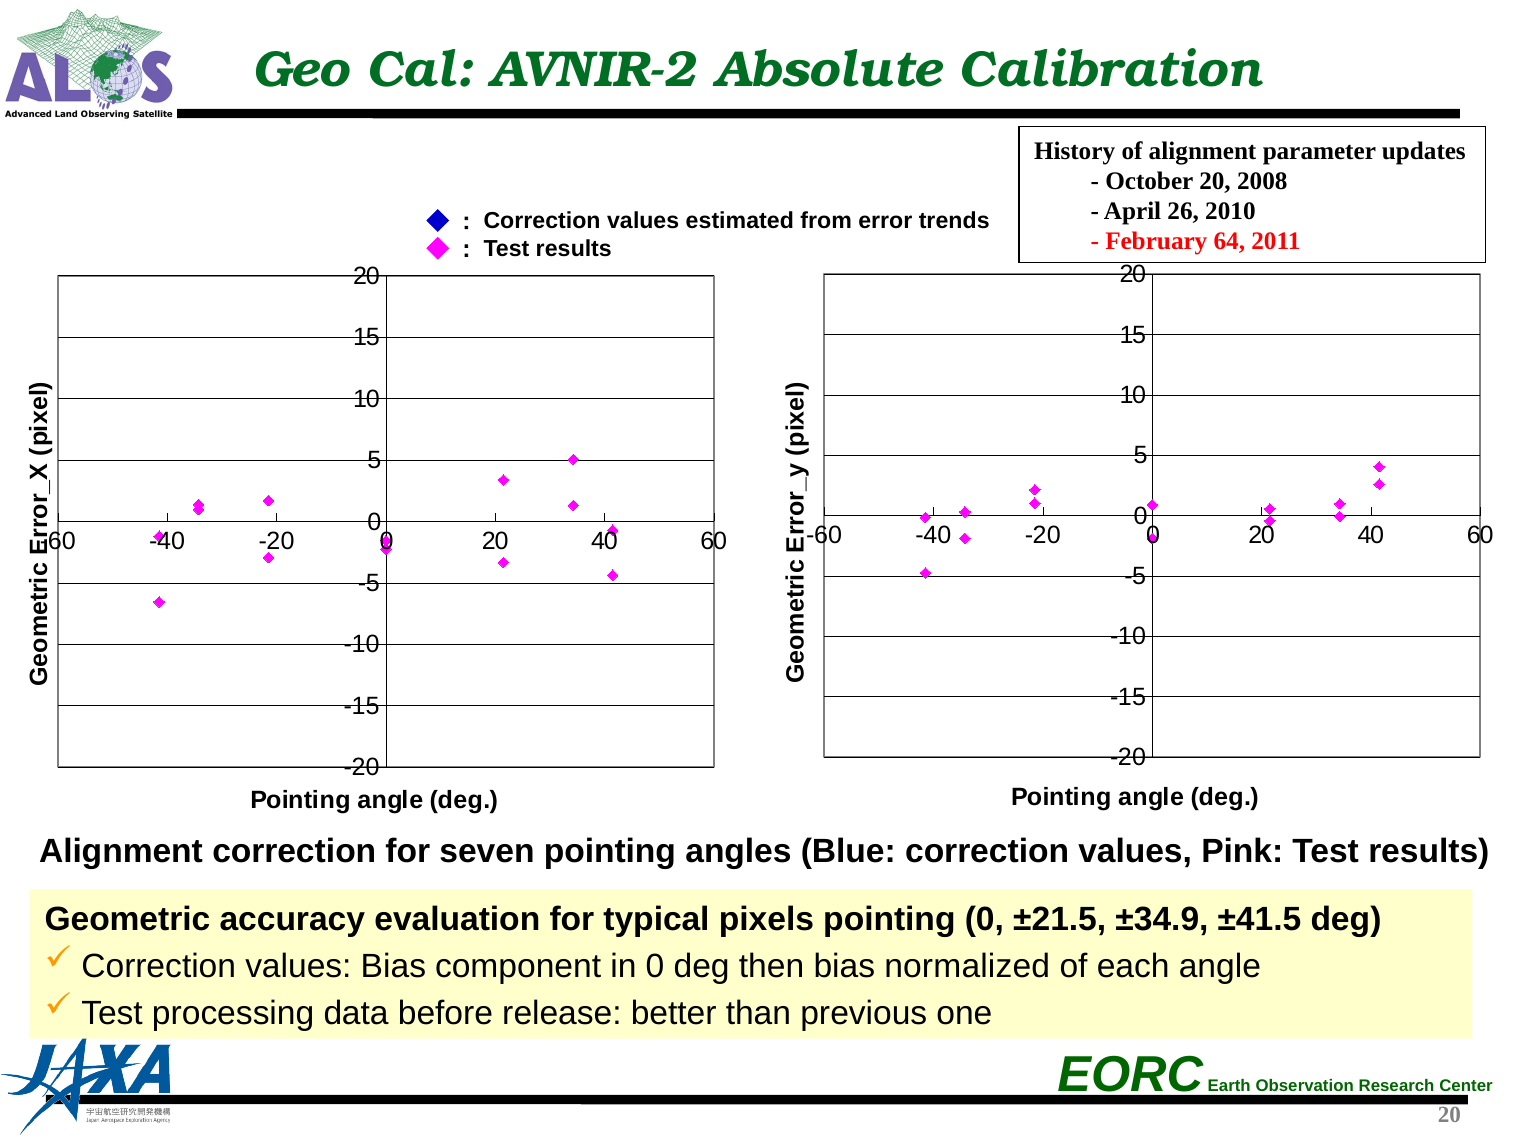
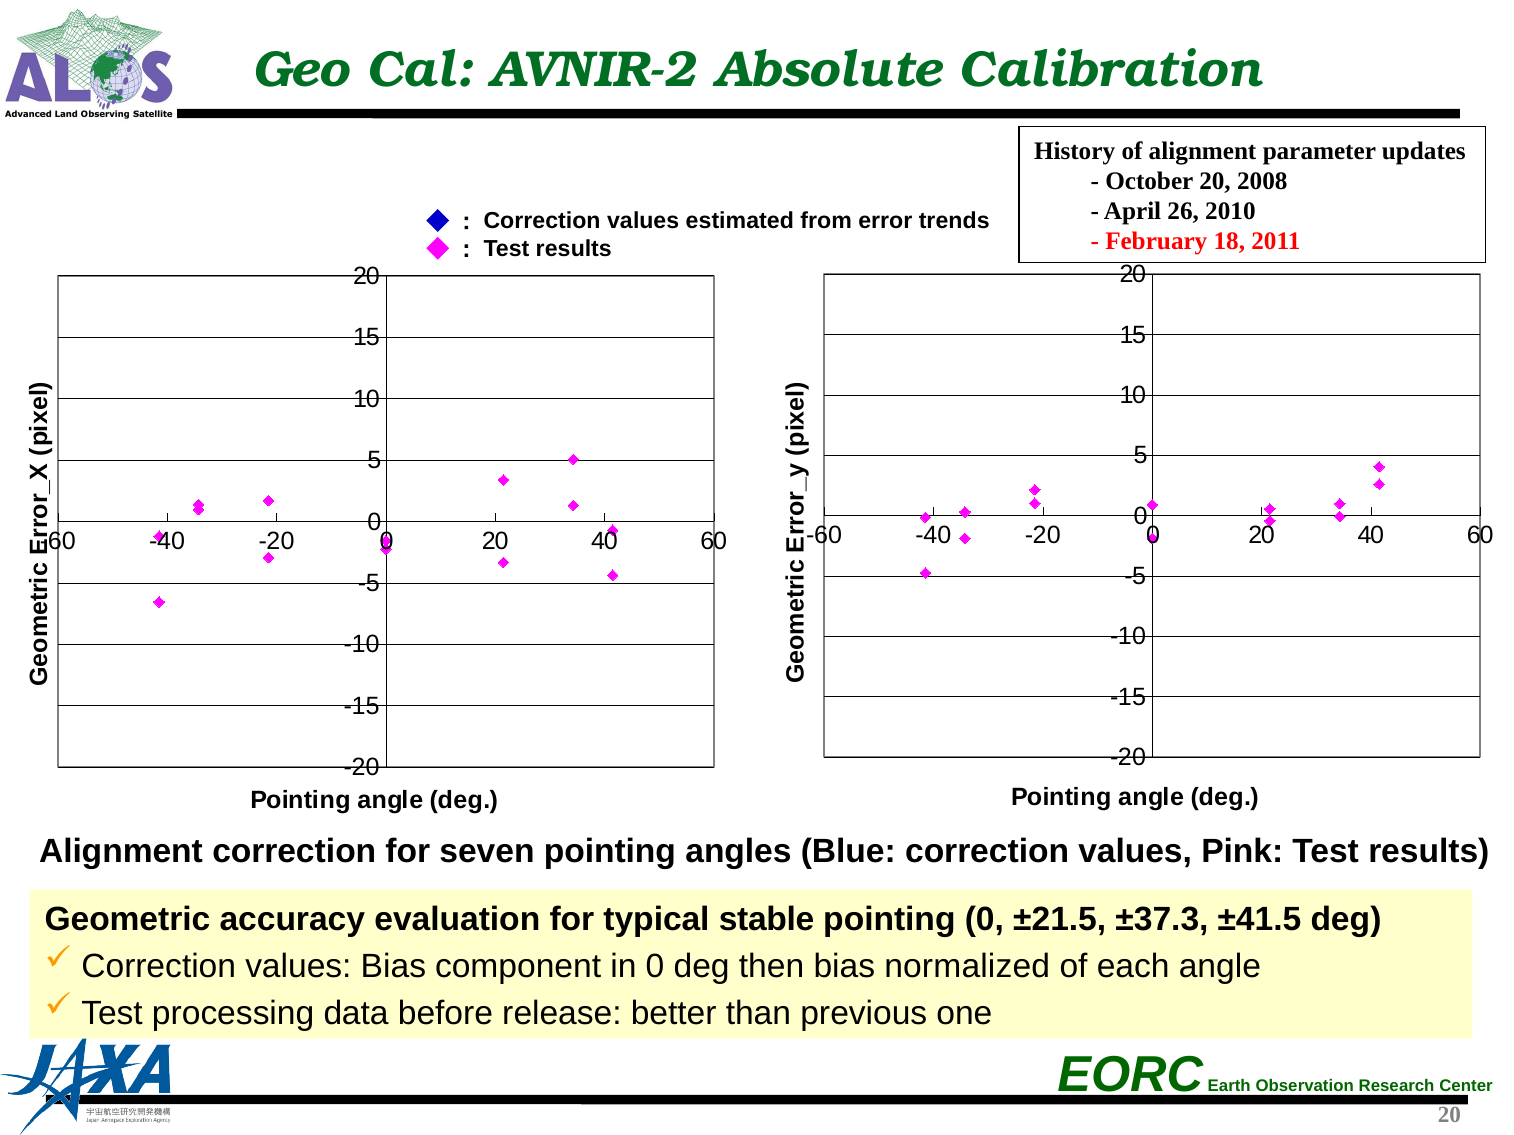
64: 64 -> 18
pixels: pixels -> stable
±34.9: ±34.9 -> ±37.3
